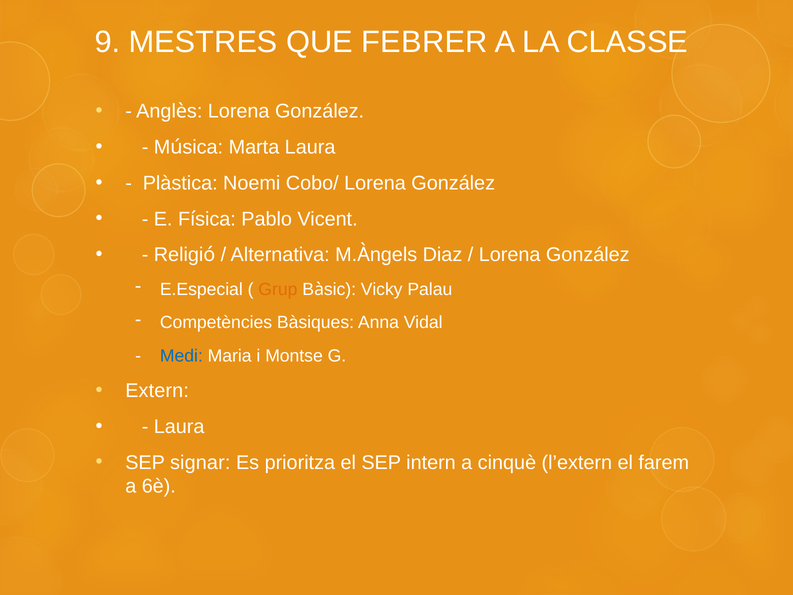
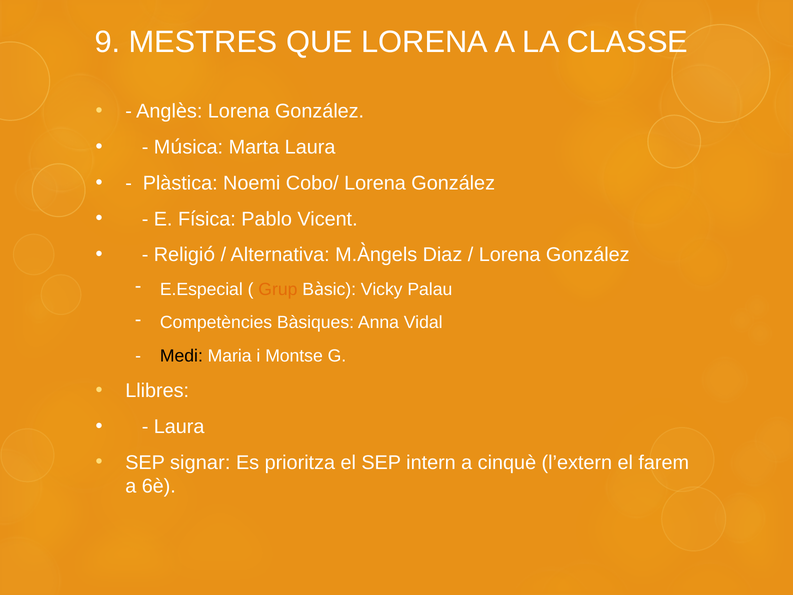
QUE FEBRER: FEBRER -> LORENA
Medi colour: blue -> black
Extern: Extern -> Llibres
